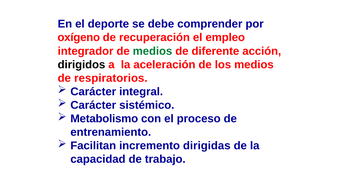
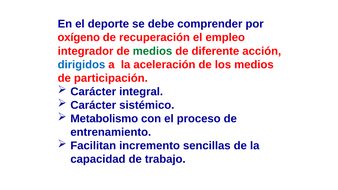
dirigidos colour: black -> blue
respiratorios: respiratorios -> participación
dirigidas: dirigidas -> sencillas
